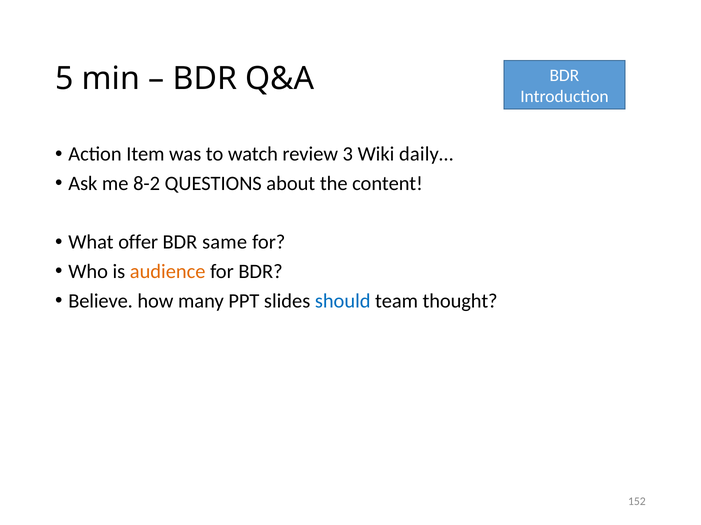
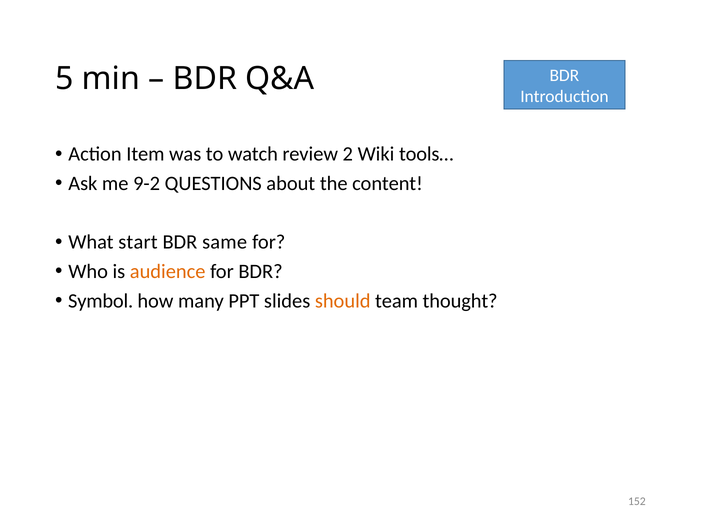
3: 3 -> 2
daily…: daily… -> tools…
8-2: 8-2 -> 9-2
offer: offer -> start
Believe: Believe -> Symbol
should colour: blue -> orange
